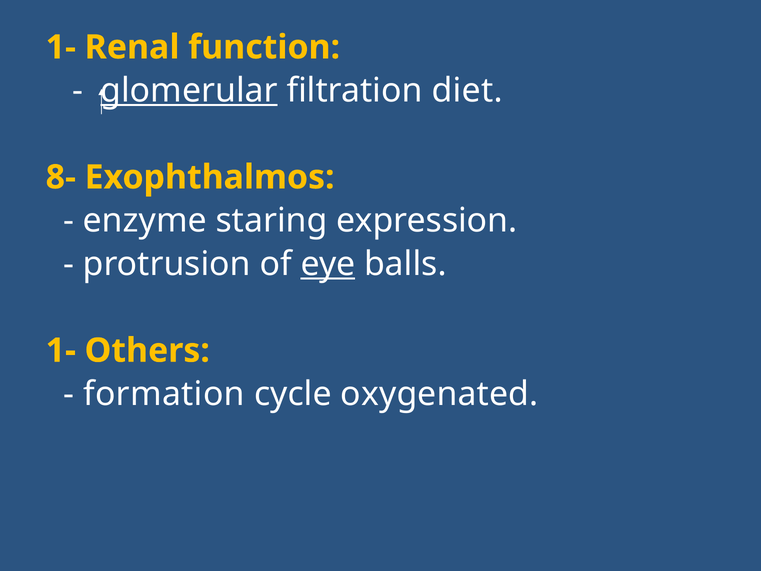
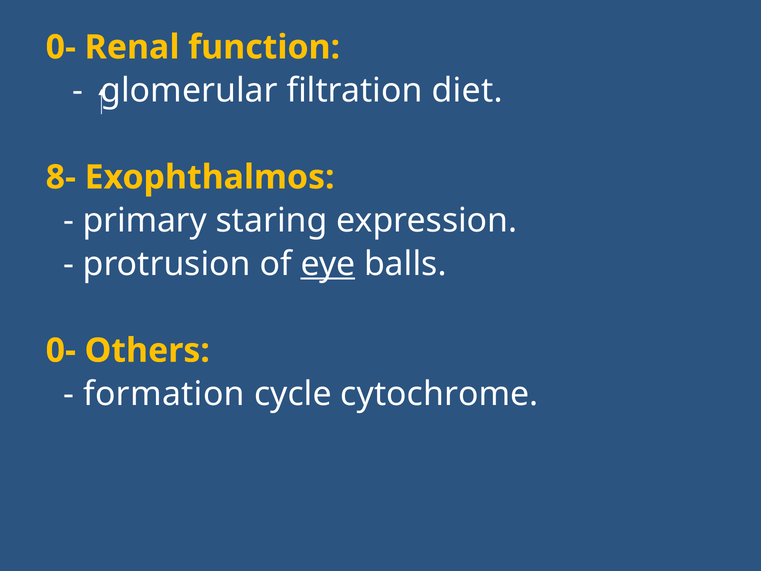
1- at (61, 47): 1- -> 0-
glomerular underline: present -> none
enzyme: enzyme -> primary
1- at (61, 350): 1- -> 0-
oxygenated: oxygenated -> cytochrome
